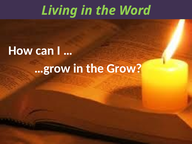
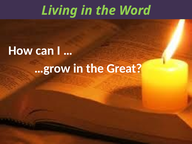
Grow: Grow -> Great
